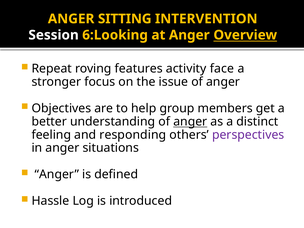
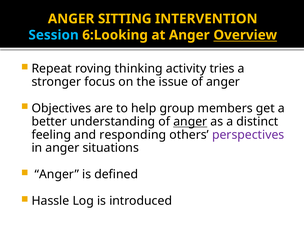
Session colour: white -> light blue
features: features -> thinking
face: face -> tries
